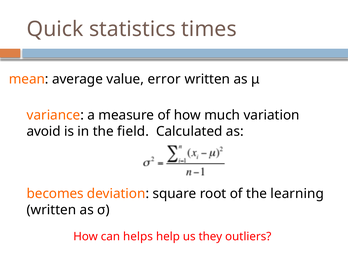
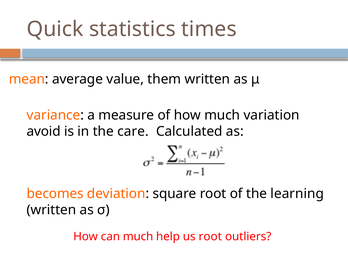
error: error -> them
field: field -> care
can helps: helps -> much
us they: they -> root
